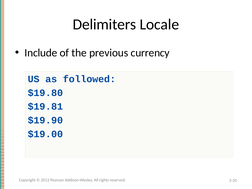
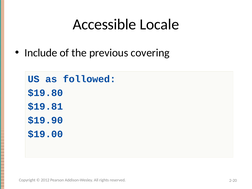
Delimiters: Delimiters -> Accessible
currency: currency -> covering
